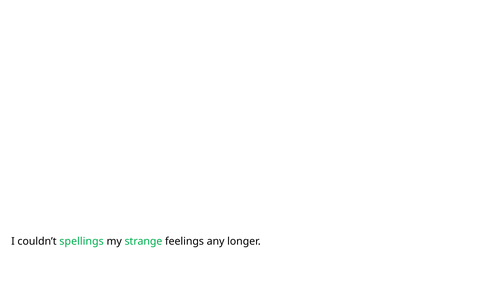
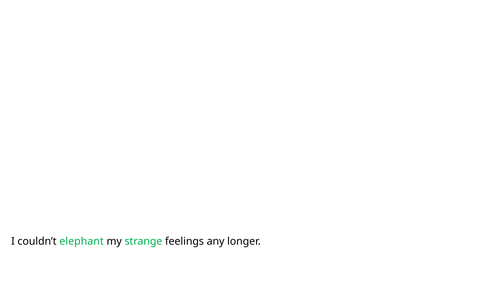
spellings: spellings -> elephant
